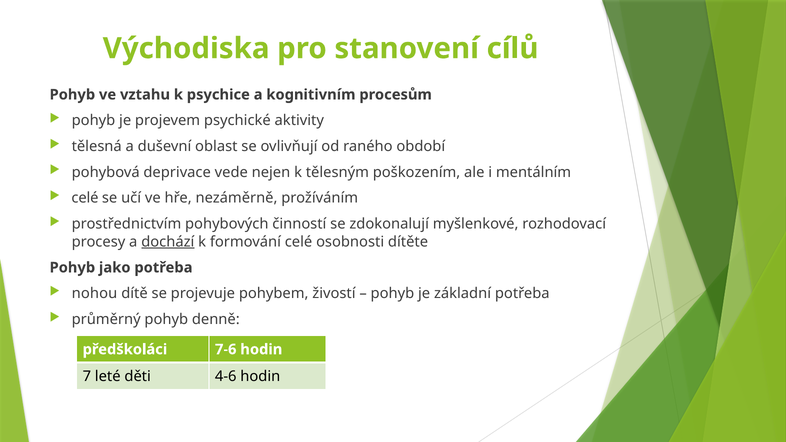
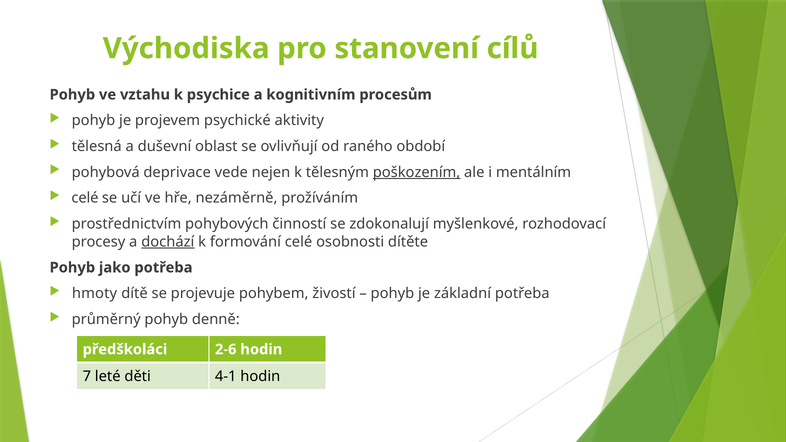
poškozením underline: none -> present
nohou: nohou -> hmoty
7-6: 7-6 -> 2-6
4-6: 4-6 -> 4-1
